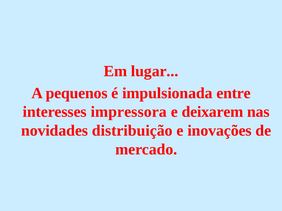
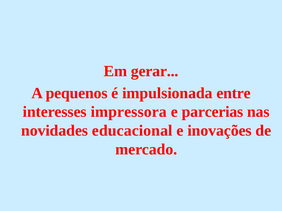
lugar: lugar -> gerar
deixarem: deixarem -> parcerias
distribuição: distribuição -> educacional
